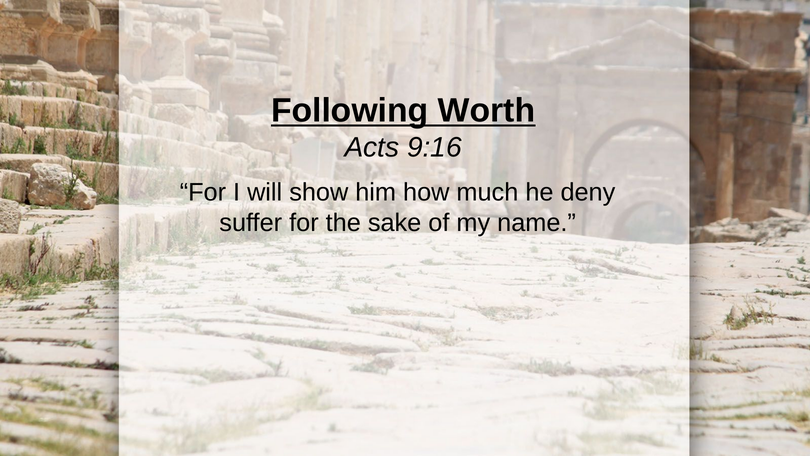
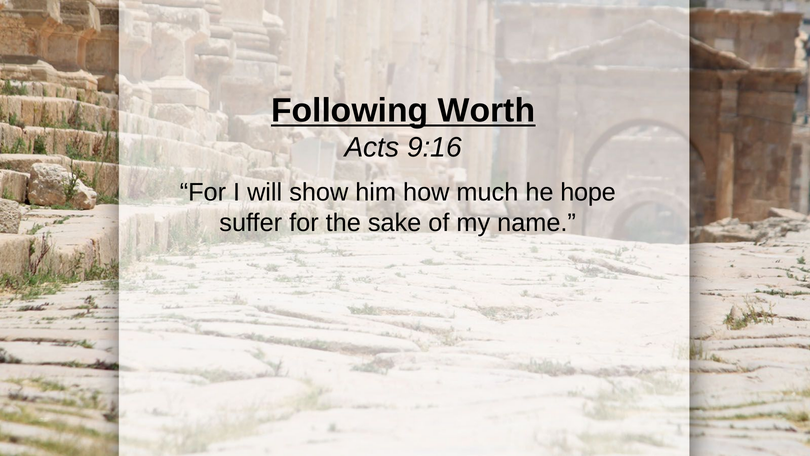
deny: deny -> hope
